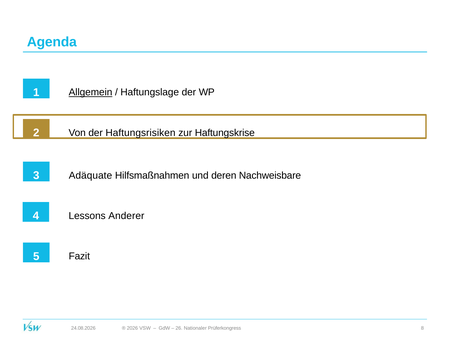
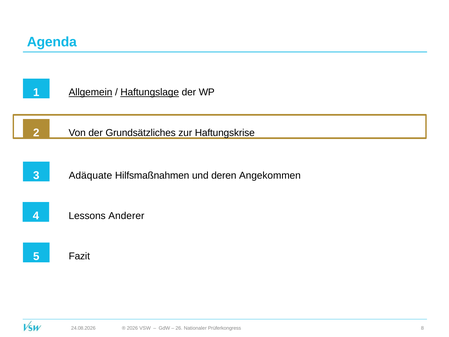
Haftungslage underline: none -> present
Haftungsrisiken: Haftungsrisiken -> Grundsätzliches
Nachweisbare: Nachweisbare -> Angekommen
